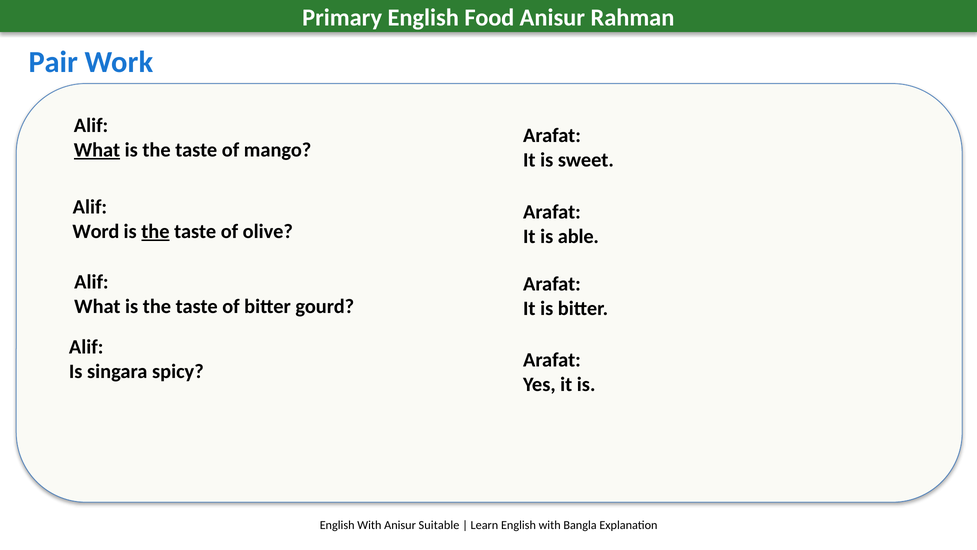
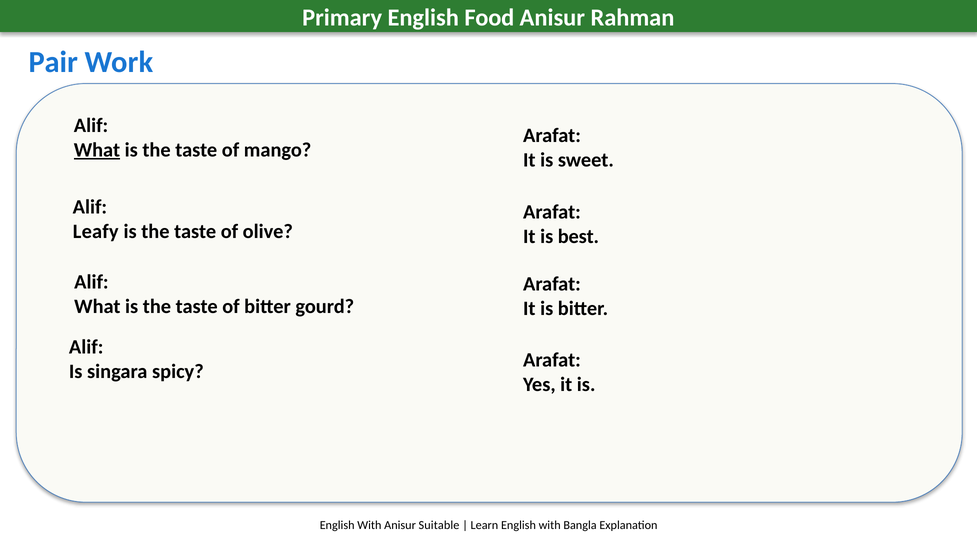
Word: Word -> Leafy
the at (155, 231) underline: present -> none
able: able -> best
